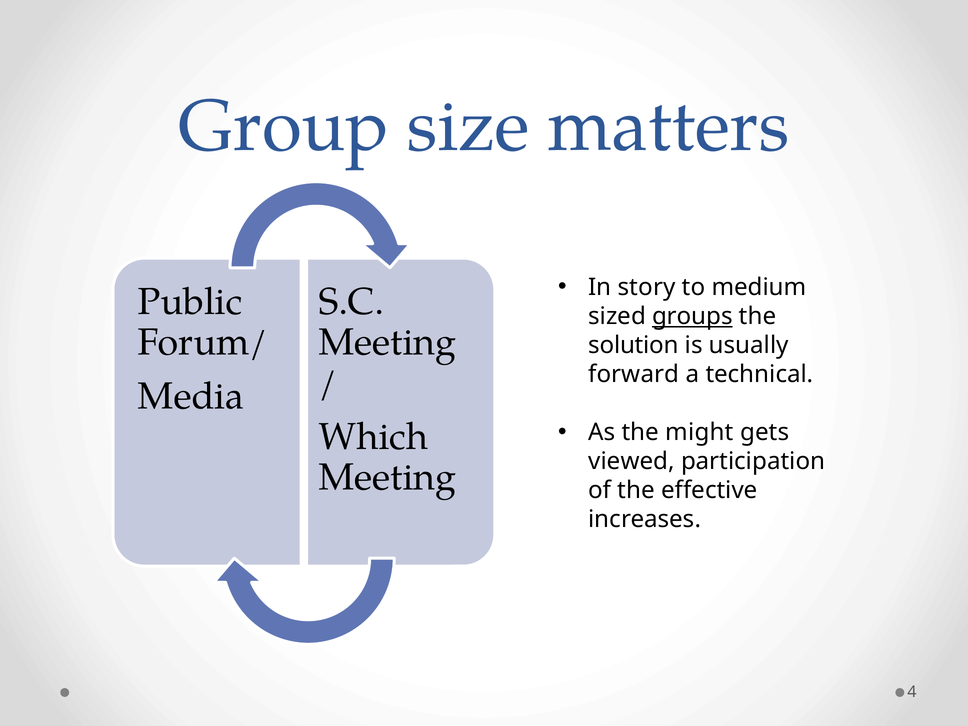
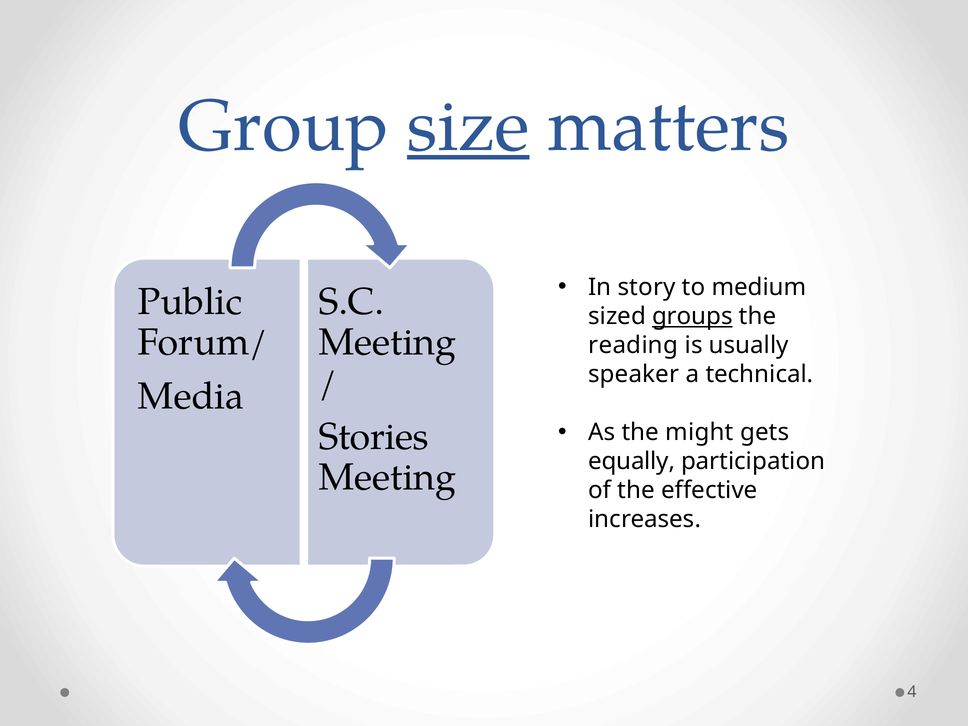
size underline: none -> present
solution: solution -> reading
forward: forward -> speaker
Which: Which -> Stories
viewed: viewed -> equally
